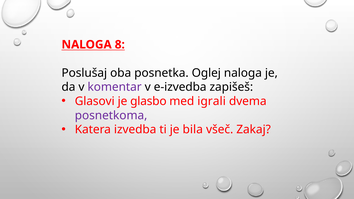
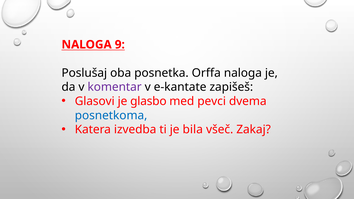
8: 8 -> 9
Oglej: Oglej -> Orffa
e-izvedba: e-izvedba -> e-kantate
igrali: igrali -> pevci
posnetkoma colour: purple -> blue
